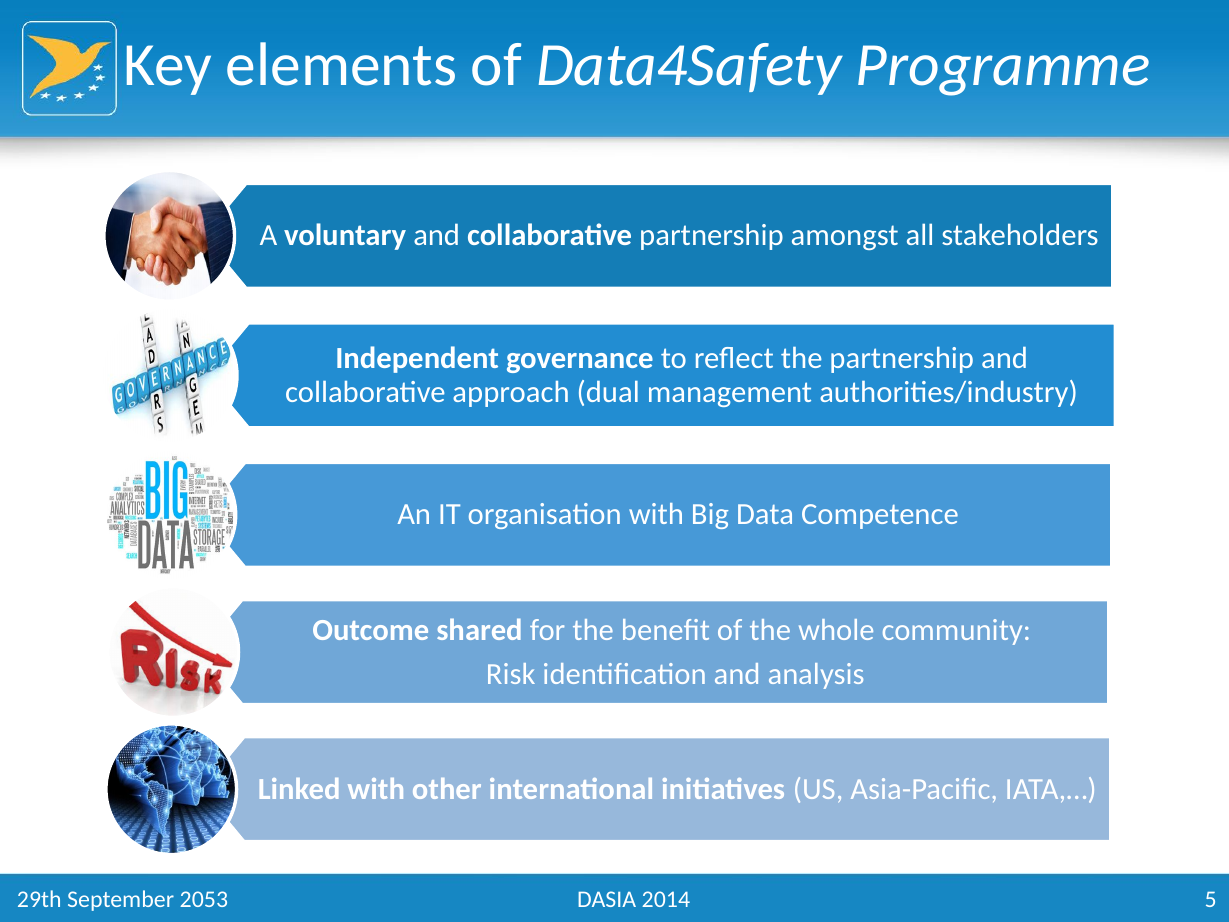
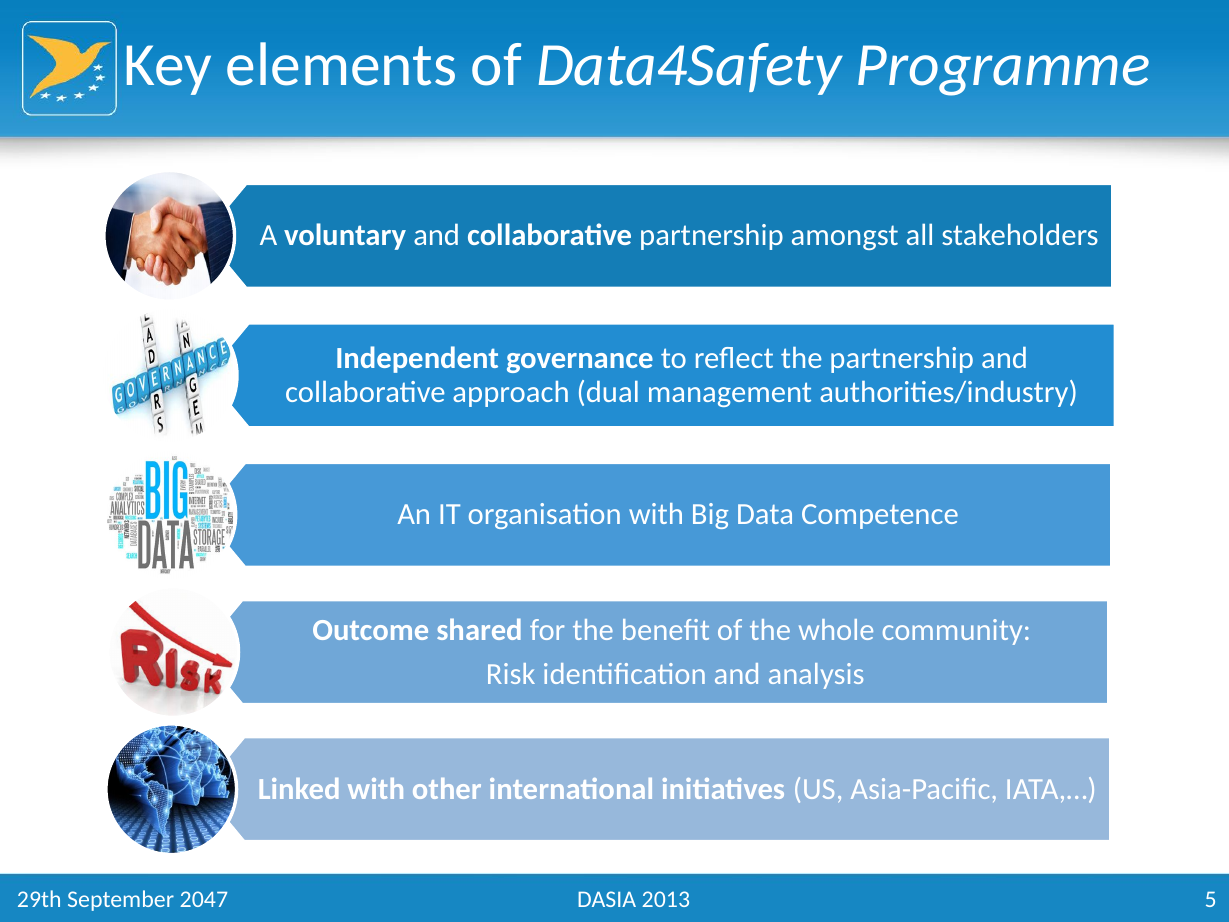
2053: 2053 -> 2047
2014: 2014 -> 2013
